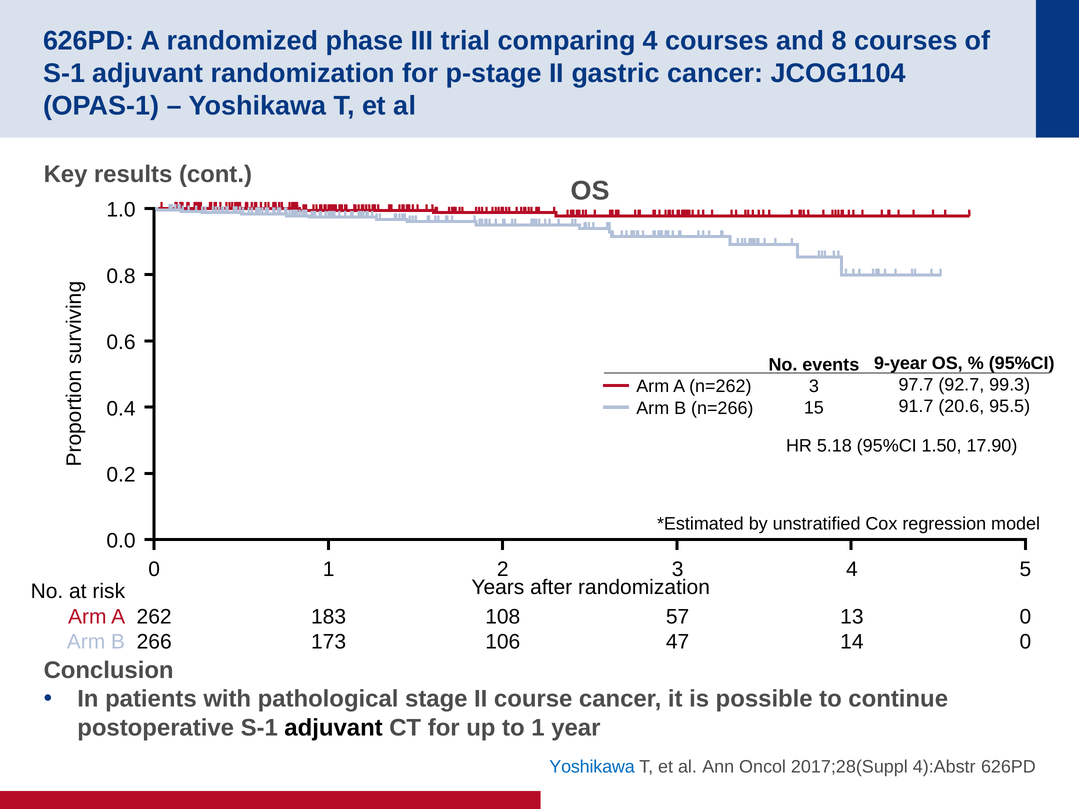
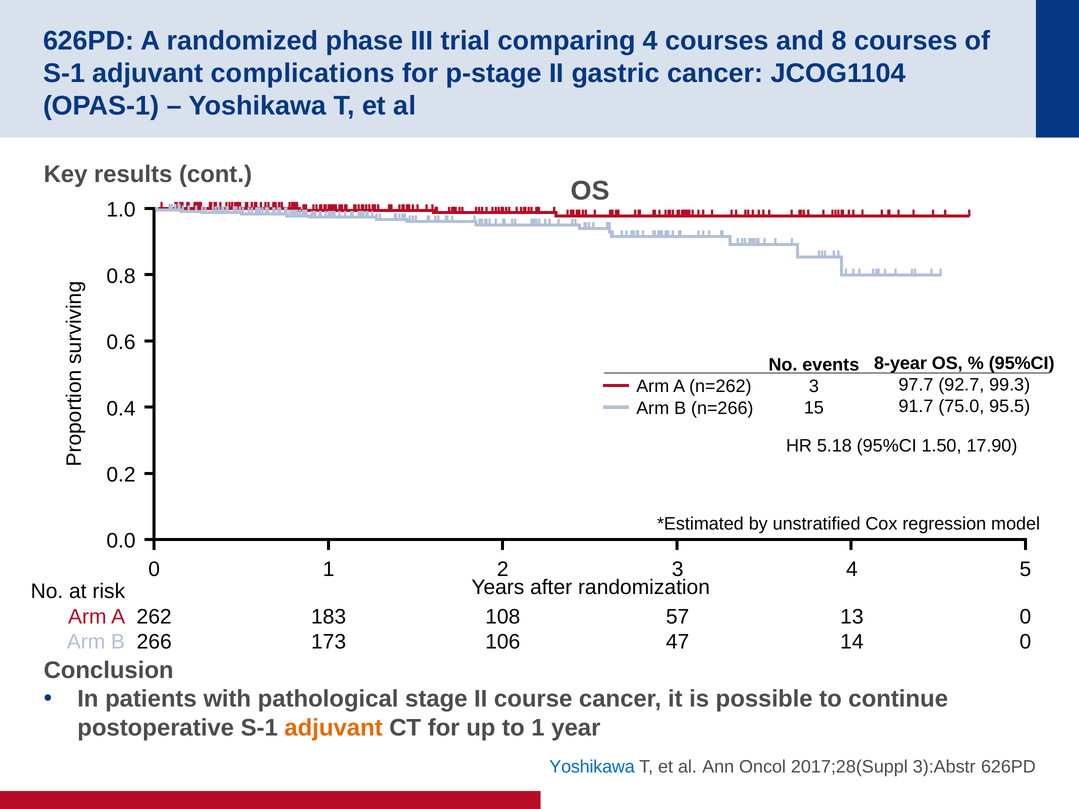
adjuvant randomization: randomization -> complications
9-year: 9-year -> 8-year
20.6: 20.6 -> 75.0
adjuvant at (334, 728) colour: black -> orange
4):Abstr: 4):Abstr -> 3):Abstr
